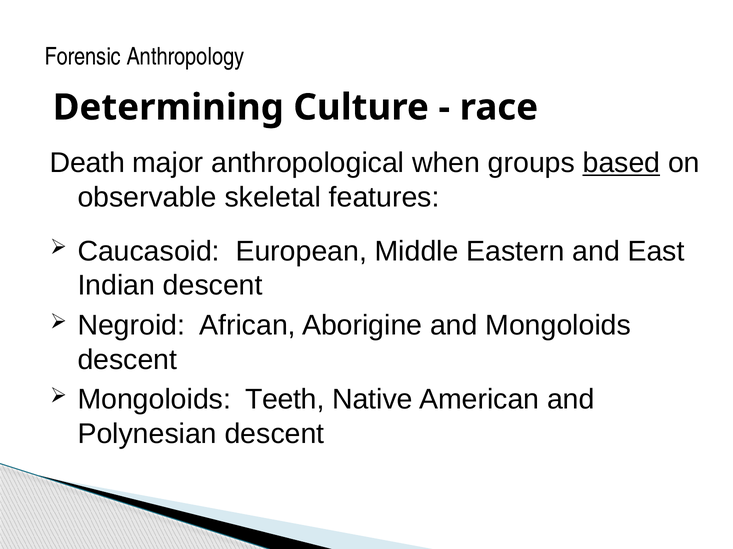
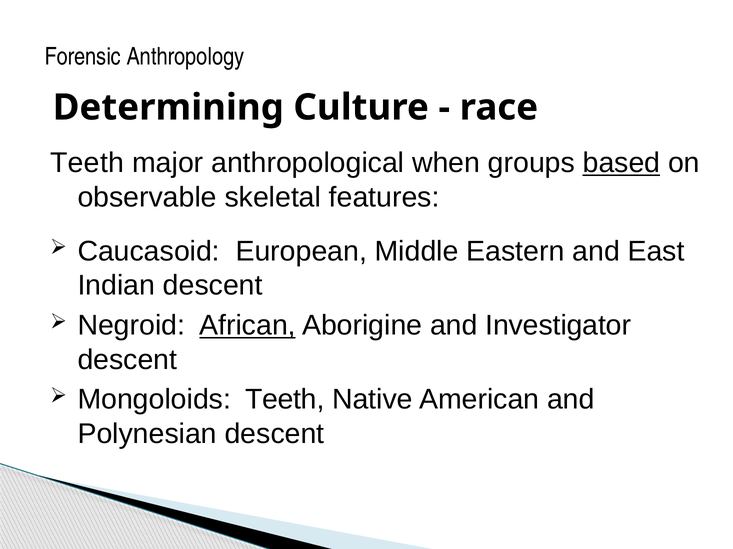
Death at (87, 163): Death -> Teeth
African underline: none -> present
and Mongoloids: Mongoloids -> Investigator
